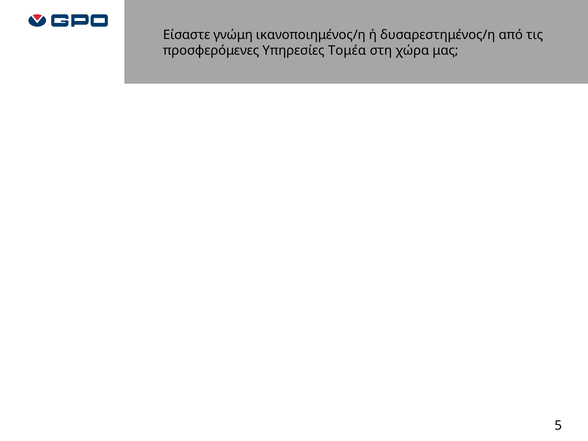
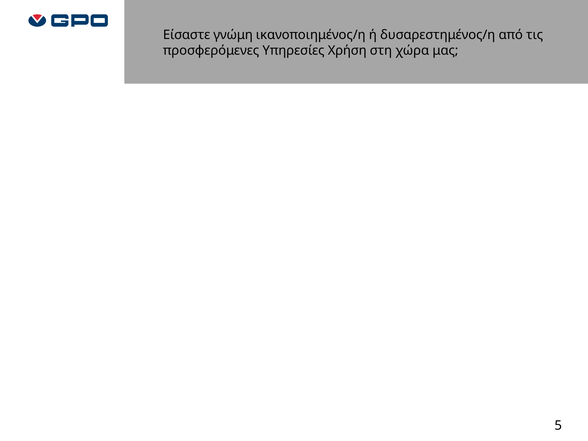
Τομέα: Τομέα -> Χρήση
